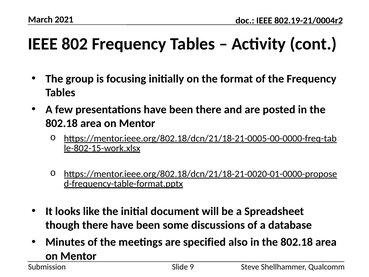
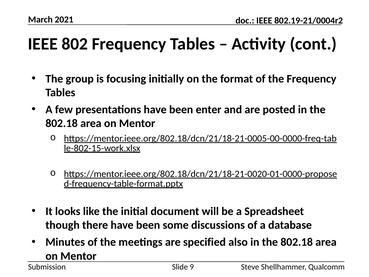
been there: there -> enter
